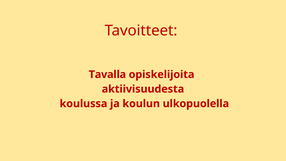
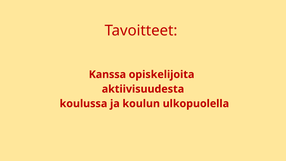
Tavalla: Tavalla -> Kanssa
